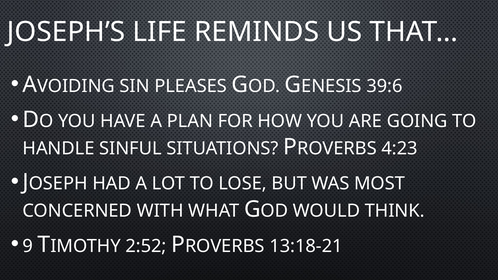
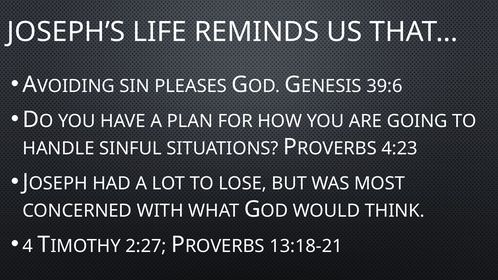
9: 9 -> 4
2:52: 2:52 -> 2:27
